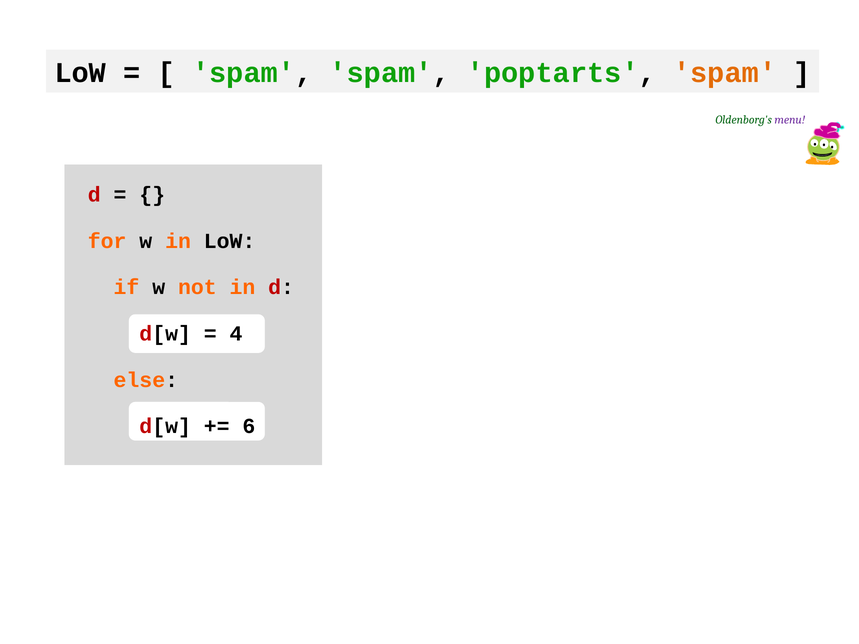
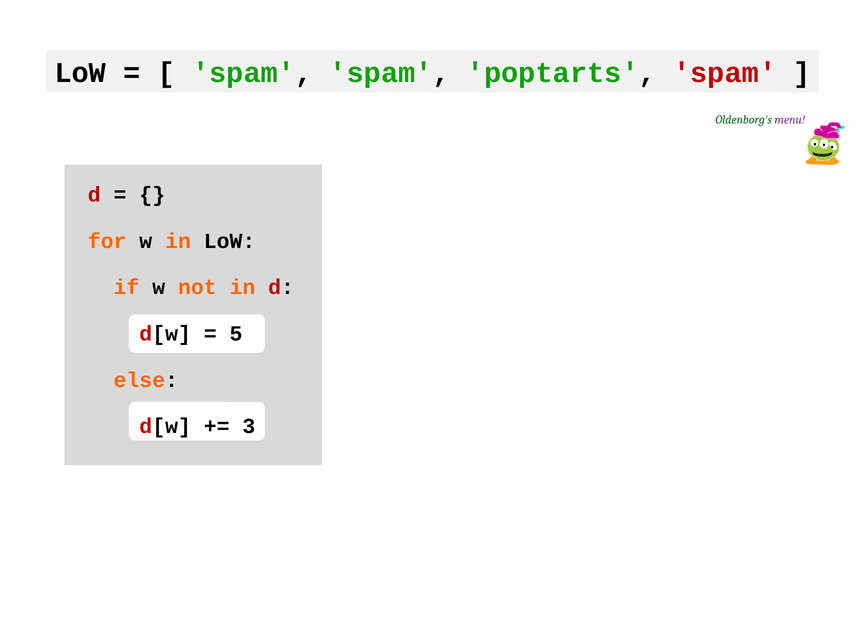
spam at (725, 73) colour: orange -> red
4: 4 -> 5
6: 6 -> 3
